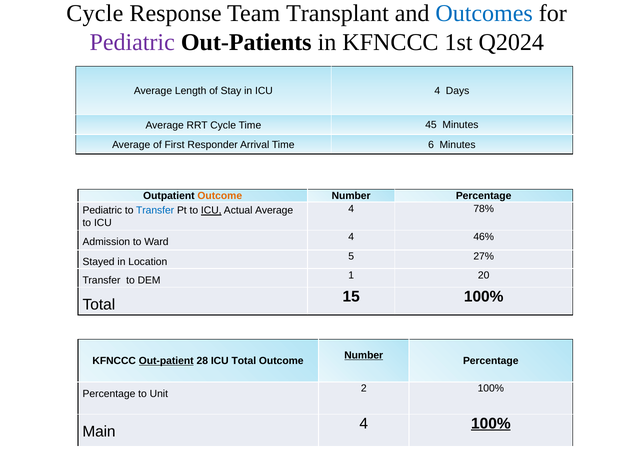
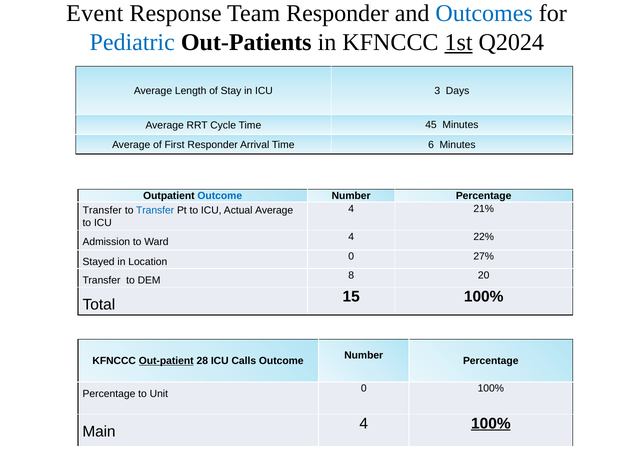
Cycle at (95, 13): Cycle -> Event
Team Transplant: Transplant -> Responder
Pediatric at (132, 42) colour: purple -> blue
1st underline: none -> present
4 at (437, 91): 4 -> 3
Outcome at (220, 196) colour: orange -> blue
78%: 78% -> 21%
Pediatric at (102, 211): Pediatric -> Transfer
ICU at (211, 211) underline: present -> none
46%: 46% -> 22%
5 at (351, 257): 5 -> 0
1: 1 -> 8
Number at (364, 355) underline: present -> none
ICU Total: Total -> Calls
Unit 2: 2 -> 0
